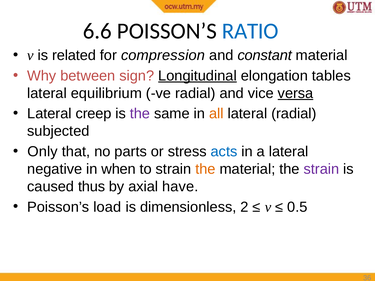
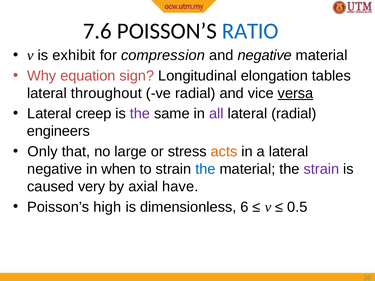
6.6: 6.6 -> 7.6
related: related -> exhibit
and constant: constant -> negative
between: between -> equation
Longitudinal underline: present -> none
equilibrium: equilibrium -> throughout
all colour: orange -> purple
subjected: subjected -> engineers
parts: parts -> large
acts colour: blue -> orange
the at (205, 169) colour: orange -> blue
thus: thus -> very
load: load -> high
2: 2 -> 6
